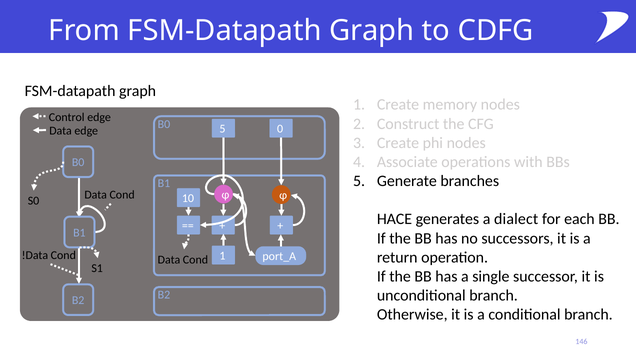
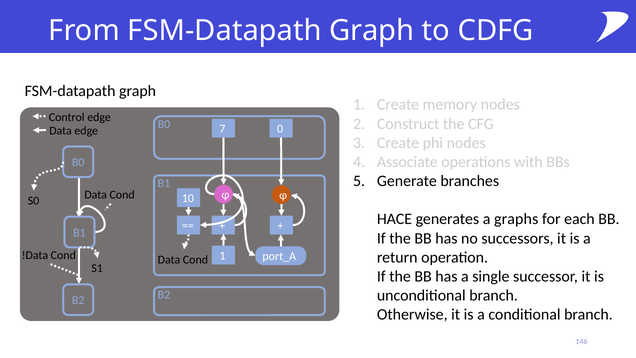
B0 5: 5 -> 7
dialect: dialect -> graphs
